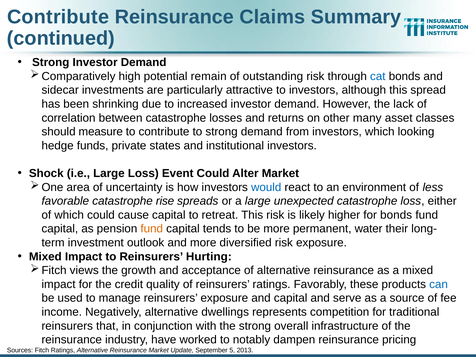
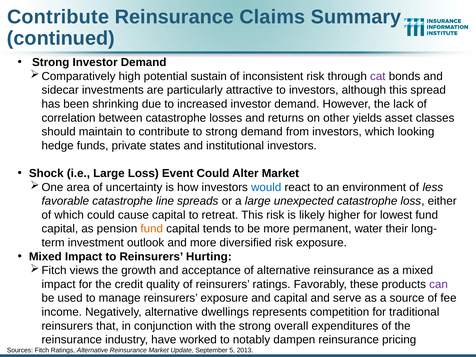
remain: remain -> sustain
outstanding: outstanding -> inconsistent
cat colour: blue -> purple
many: many -> yields
measure: measure -> maintain
rise: rise -> line
for bonds: bonds -> lowest
can colour: blue -> purple
infrastructure: infrastructure -> expenditures
